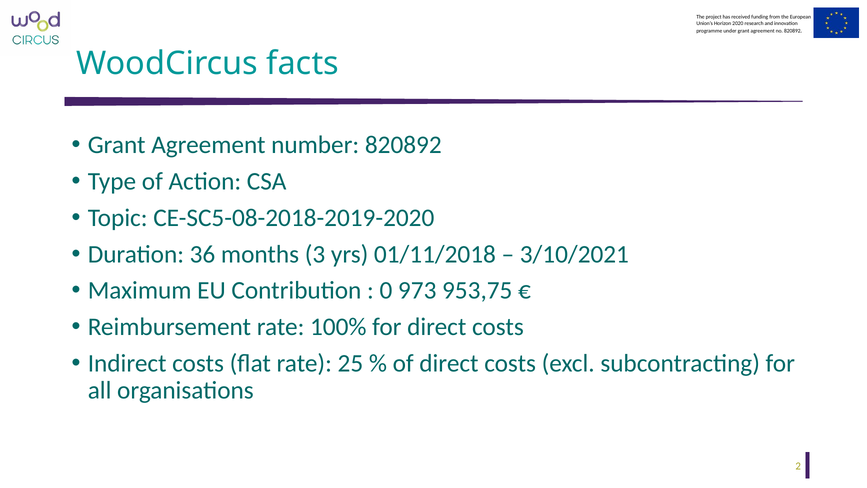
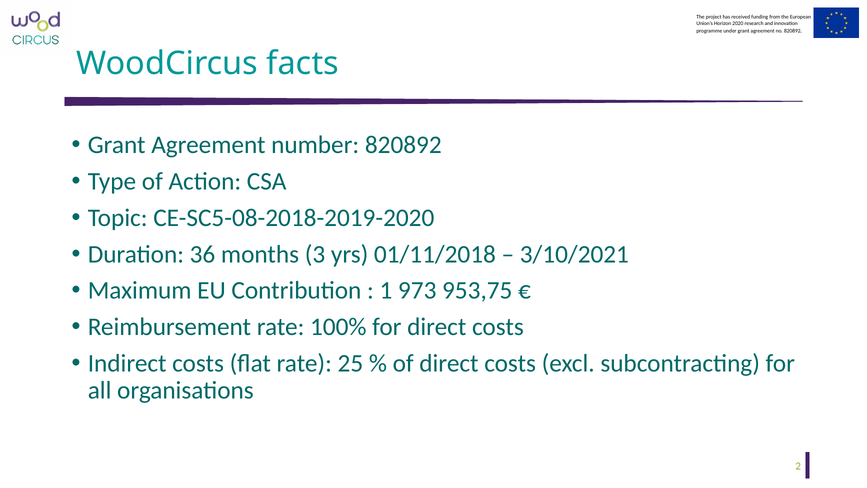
0: 0 -> 1
